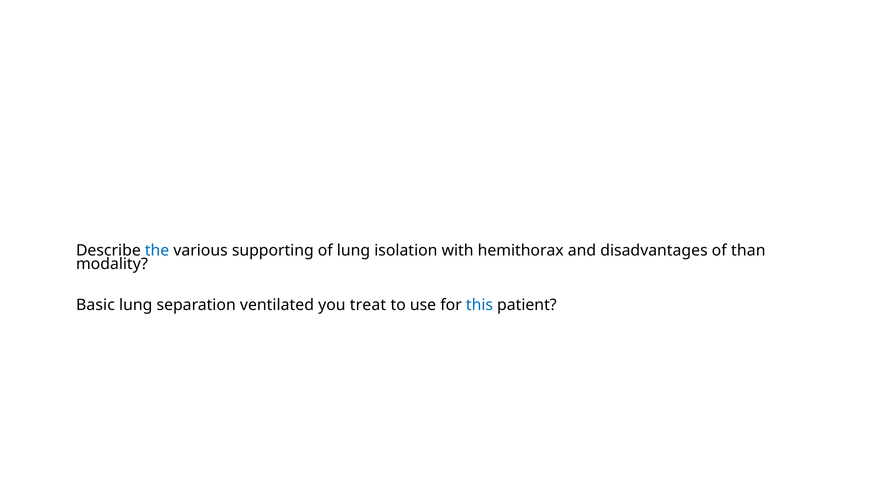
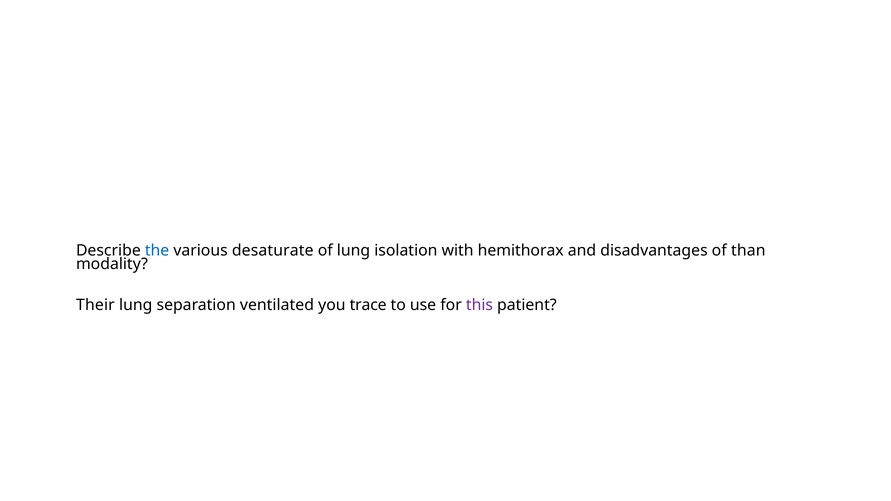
supporting: supporting -> desaturate
Basic: Basic -> Their
treat: treat -> trace
this colour: blue -> purple
